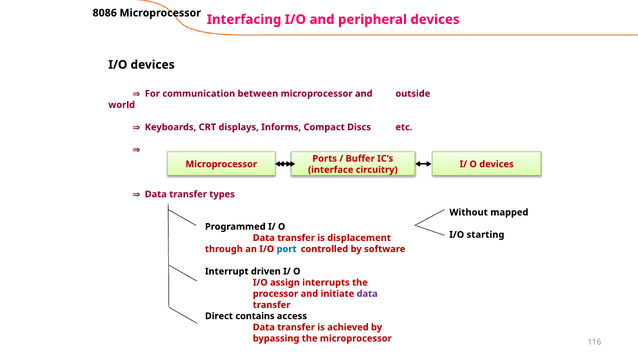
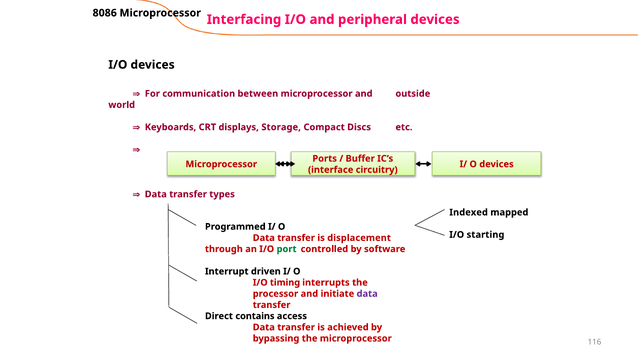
Informs: Informs -> Storage
Without: Without -> Indexed
port colour: blue -> green
assign: assign -> timing
